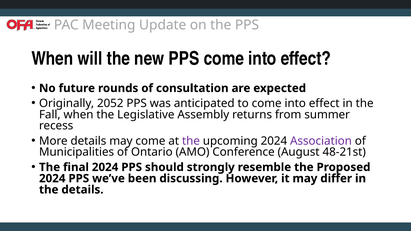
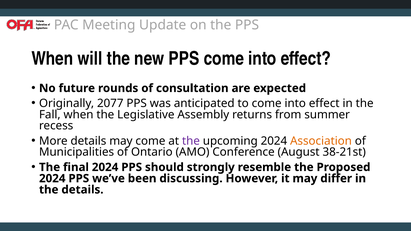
2052: 2052 -> 2077
Association colour: purple -> orange
48-21st: 48-21st -> 38-21st
